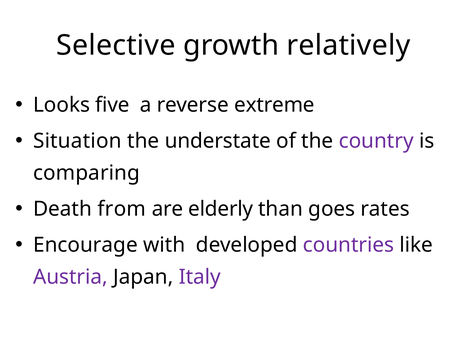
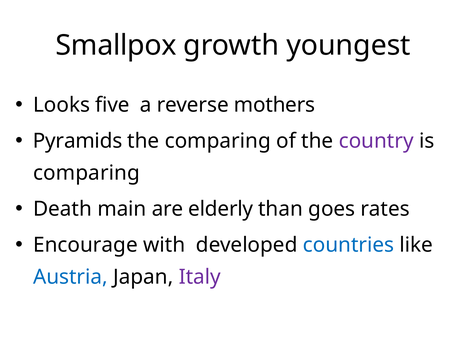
Selective: Selective -> Smallpox
relatively: relatively -> youngest
extreme: extreme -> mothers
Situation: Situation -> Pyramids
the understate: understate -> comparing
from: from -> main
countries colour: purple -> blue
Austria colour: purple -> blue
